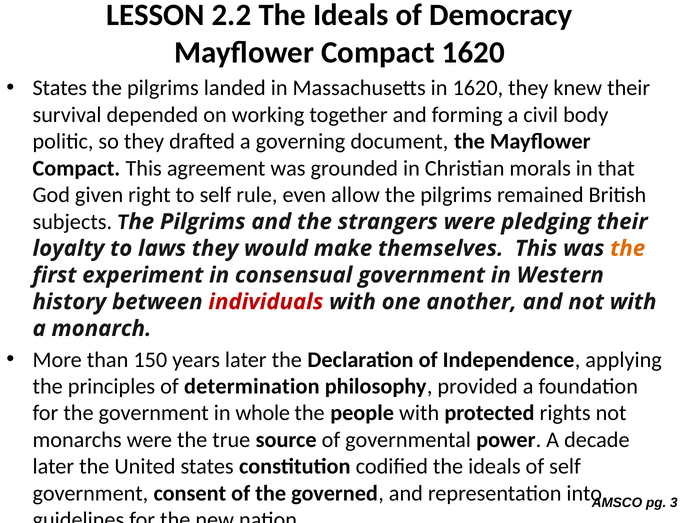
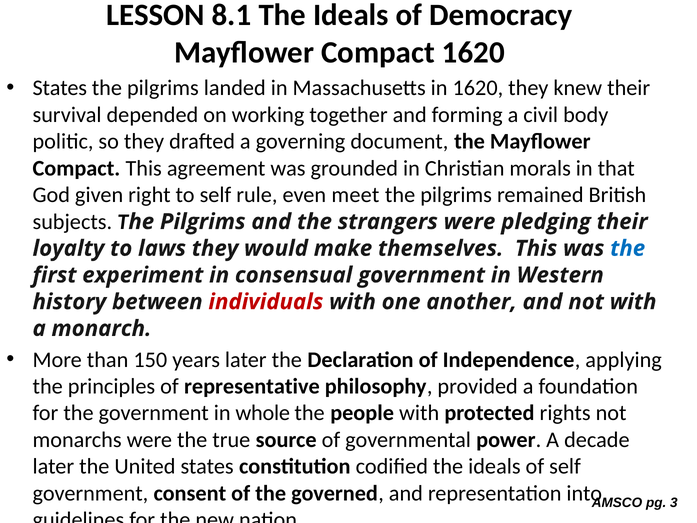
2.2: 2.2 -> 8.1
allow: allow -> meet
the at (628, 248) colour: orange -> blue
determination: determination -> representative
